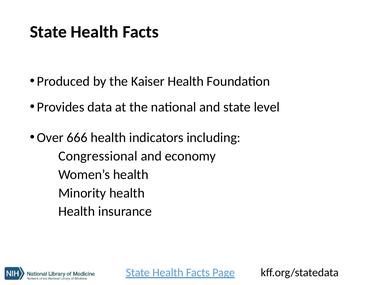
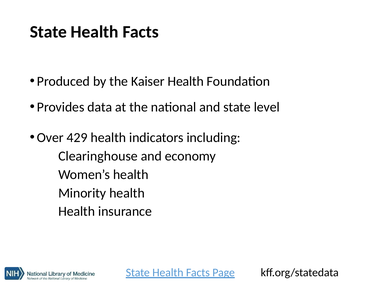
666: 666 -> 429
Congressional: Congressional -> Clearinghouse
